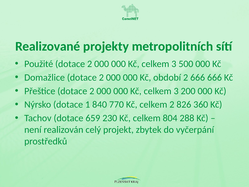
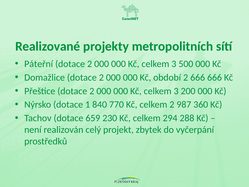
Použité: Použité -> Páteřní
826: 826 -> 987
804: 804 -> 294
